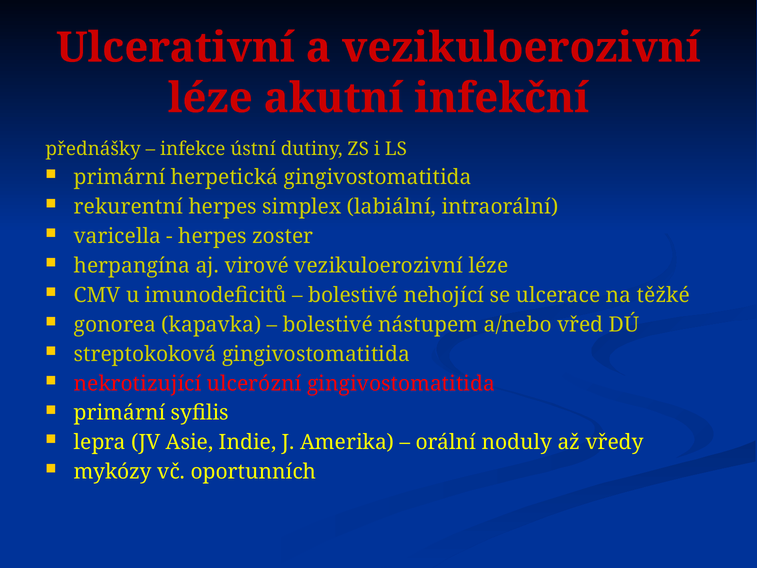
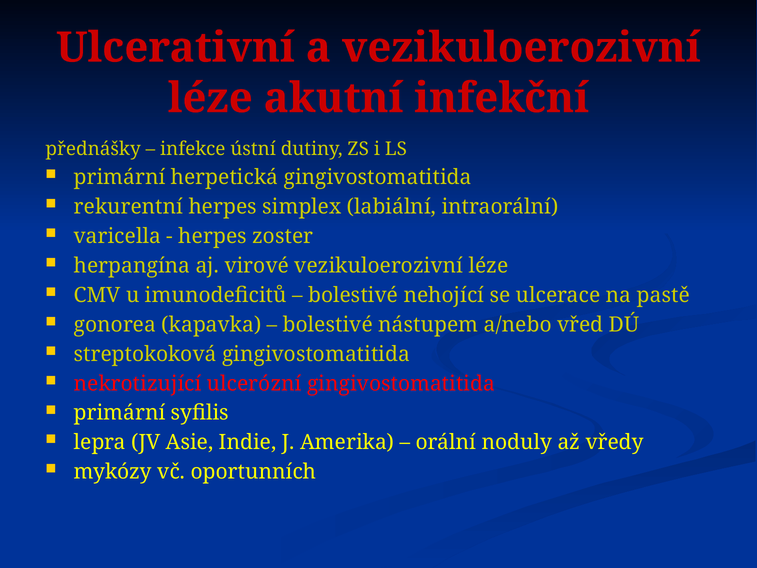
těžké: těžké -> pastě
